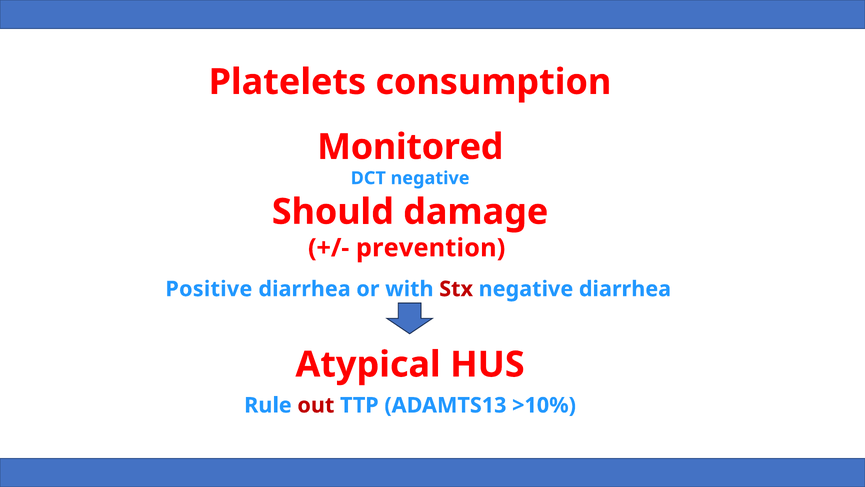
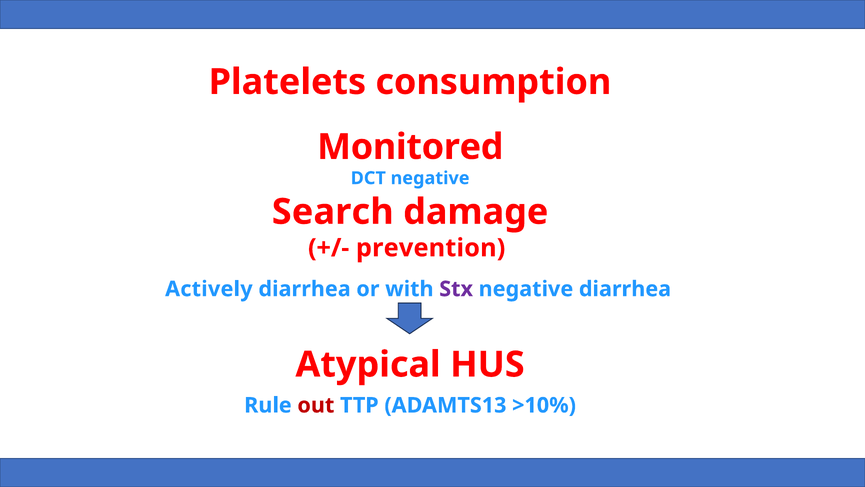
Should: Should -> Search
Positive: Positive -> Actively
Stx colour: red -> purple
